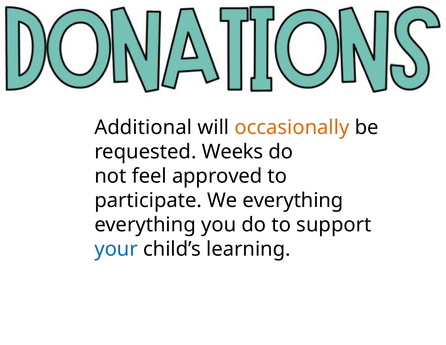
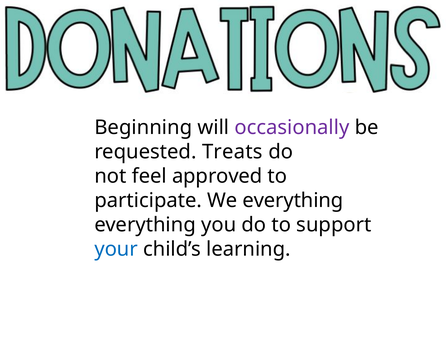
Additional: Additional -> Beginning
occasionally colour: orange -> purple
Weeks: Weeks -> Treats
